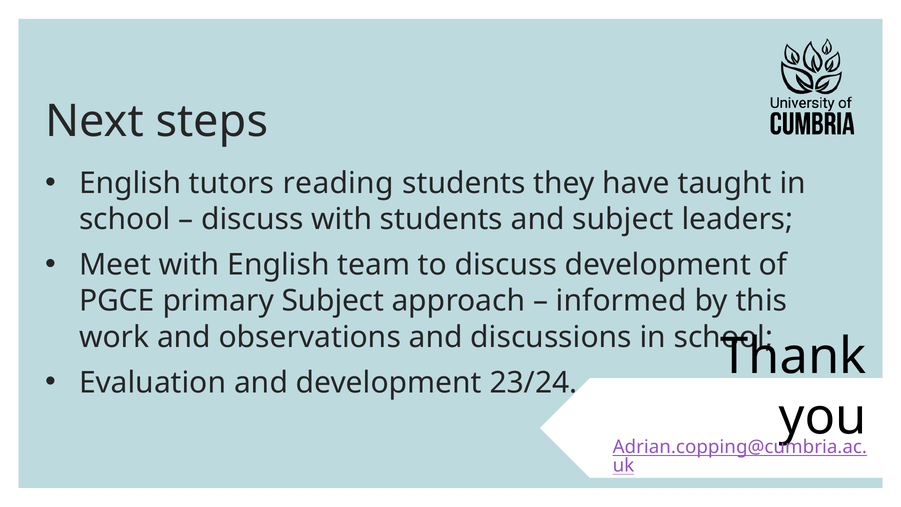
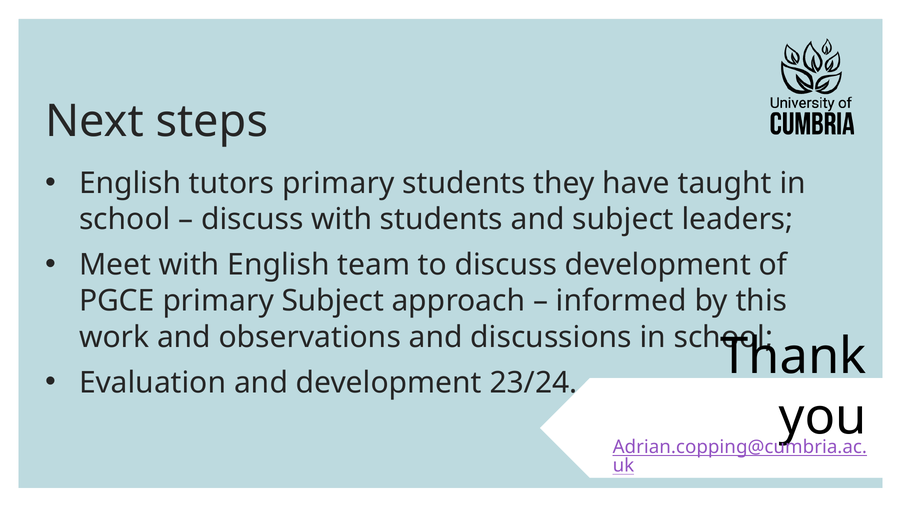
tutors reading: reading -> primary
